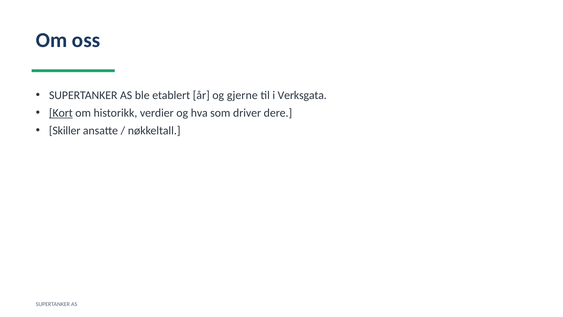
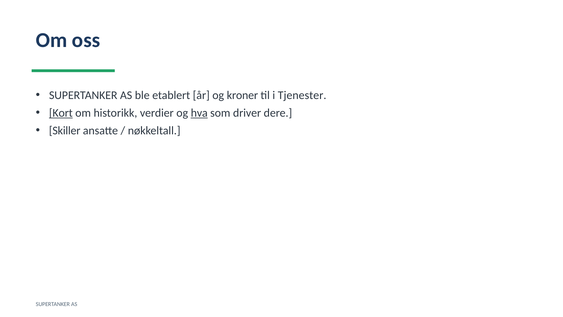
gjerne: gjerne -> kroner
Verksgata: Verksgata -> Tjenester
hva underline: none -> present
